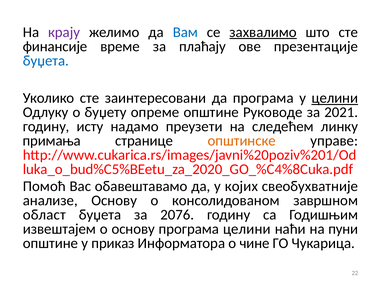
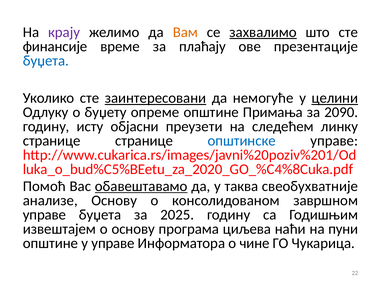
Вам colour: blue -> orange
заинтересовани underline: none -> present
да програма: програма -> немогуће
Руководе: Руководе -> Примања
2021: 2021 -> 2090
надамо: надамо -> објасни
примања at (52, 141): примања -> странице
општинске colour: orange -> blue
обавештавамо underline: none -> present
којих: којих -> таква
област at (44, 215): област -> управе
2076: 2076 -> 2025
програма целини: целини -> циљева
у приказ: приказ -> управе
